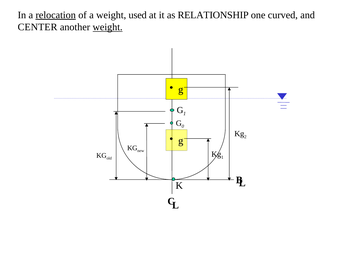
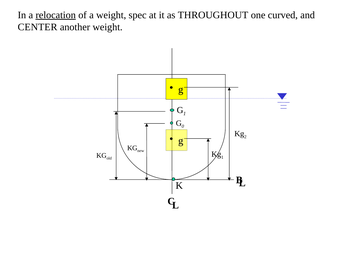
used: used -> spec
RELATIONSHIP: RELATIONSHIP -> THROUGHOUT
weight at (108, 27) underline: present -> none
